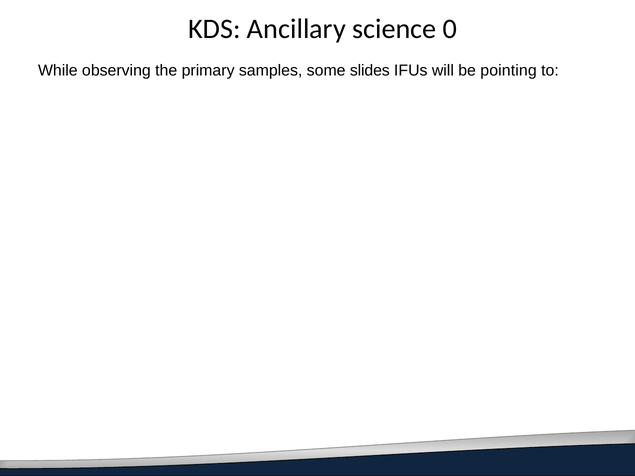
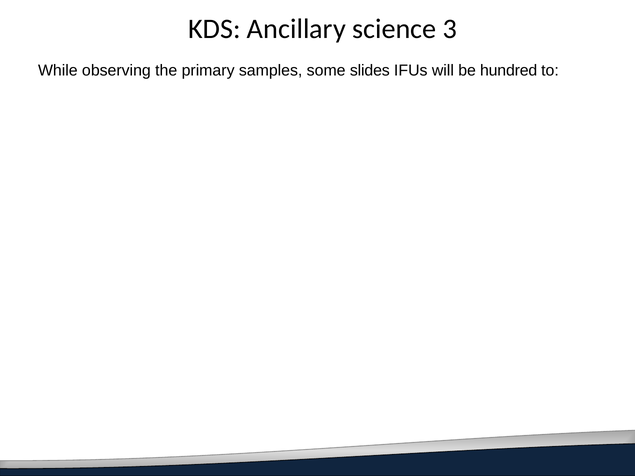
0: 0 -> 3
pointing: pointing -> hundred
